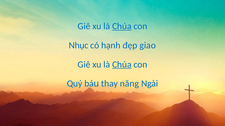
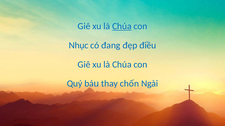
hạnh: hạnh -> đang
giao: giao -> điều
Chúa at (122, 65) underline: present -> none
năng: năng -> chốn
